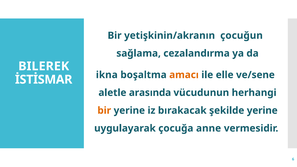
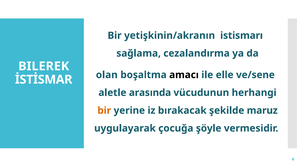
çocuğun: çocuğun -> istismarı
ikna: ikna -> olan
amacı colour: orange -> black
şekilde yerine: yerine -> maruz
anne: anne -> şöyle
